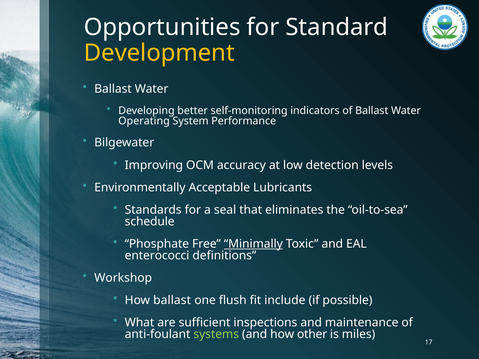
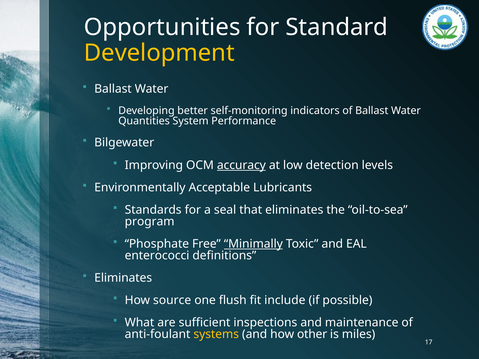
Operating: Operating -> Quantities
accuracy underline: none -> present
schedule: schedule -> program
Workshop at (123, 278): Workshop -> Eliminates
How ballast: ballast -> source
systems colour: light green -> yellow
